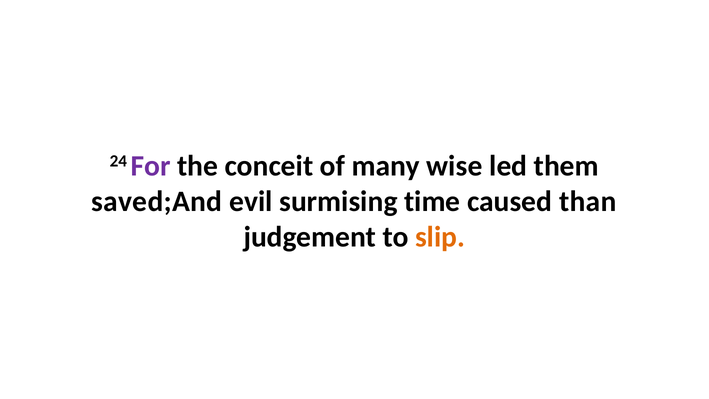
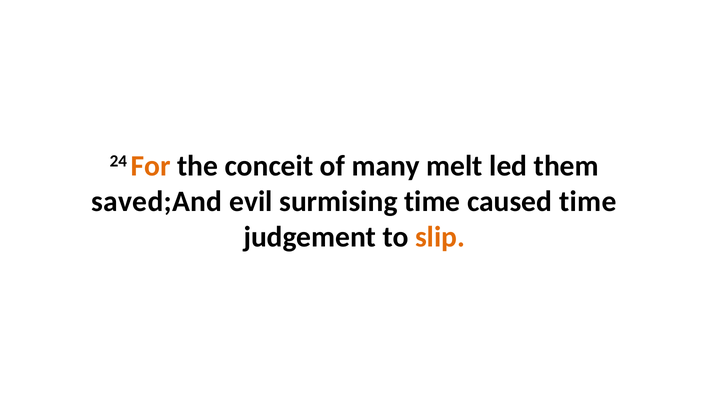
For colour: purple -> orange
wise: wise -> melt
caused than: than -> time
